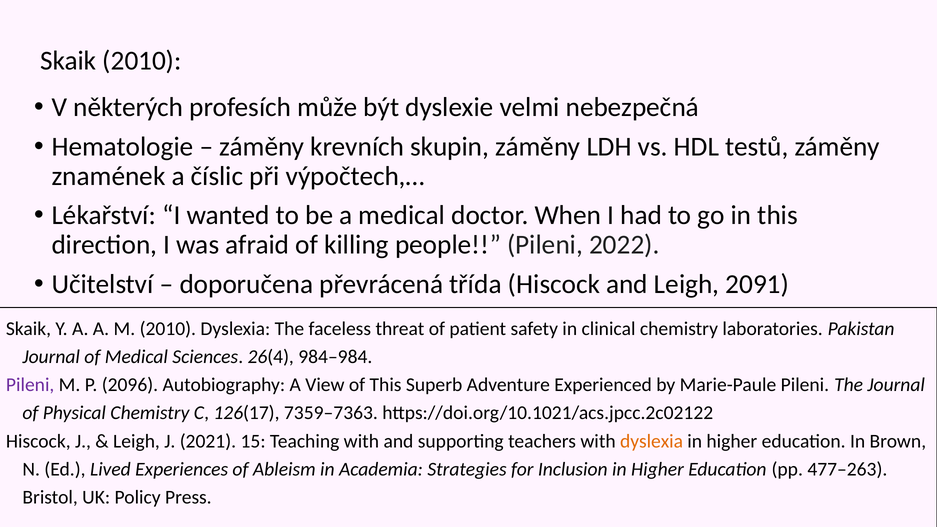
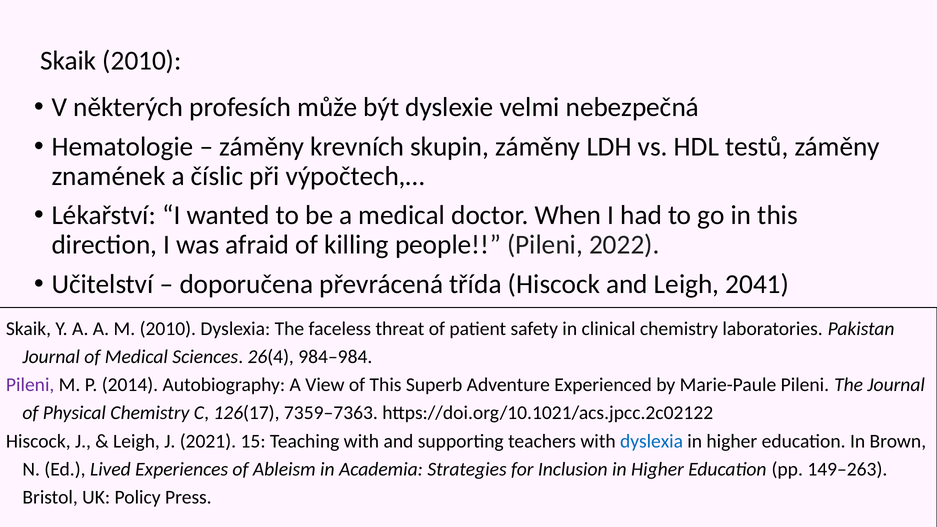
2091: 2091 -> 2041
2096: 2096 -> 2014
dyslexia at (652, 441) colour: orange -> blue
477–263: 477–263 -> 149–263
